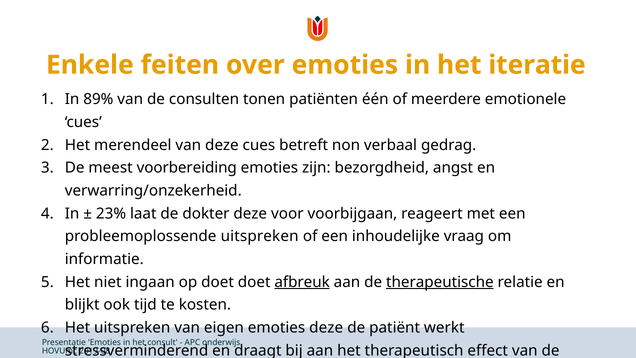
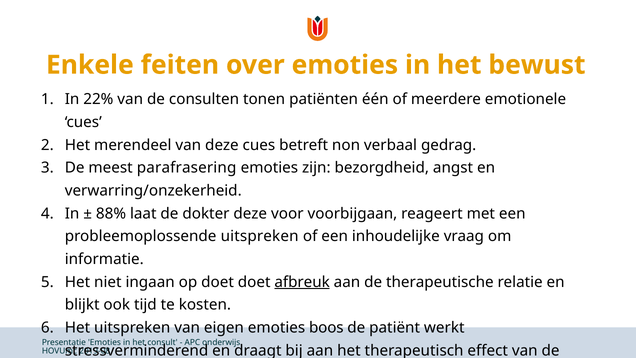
iteratie: iteratie -> bewust
89%: 89% -> 22%
voorbereiding: voorbereiding -> parafrasering
23%: 23% -> 88%
therapeutische underline: present -> none
emoties deze: deze -> boos
